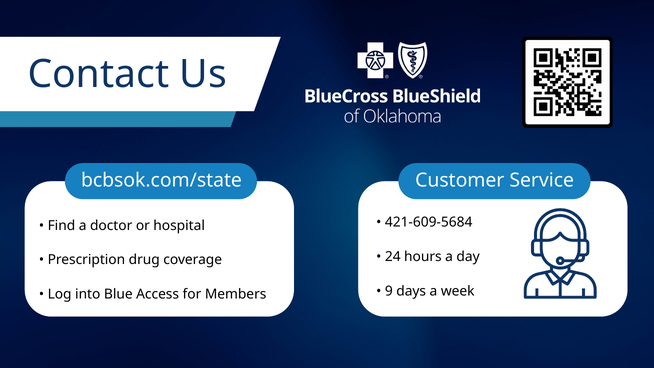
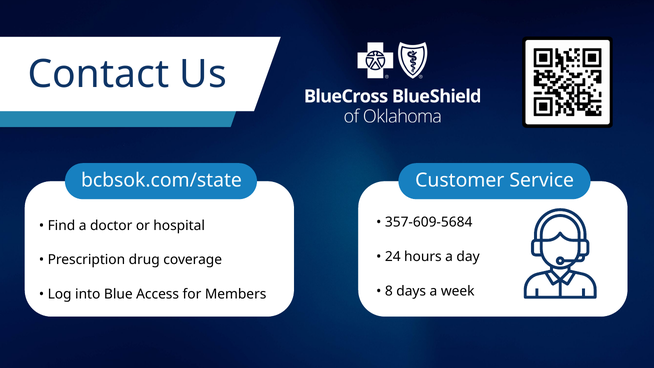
421-609-5684: 421-609-5684 -> 357-609-5684
9: 9 -> 8
